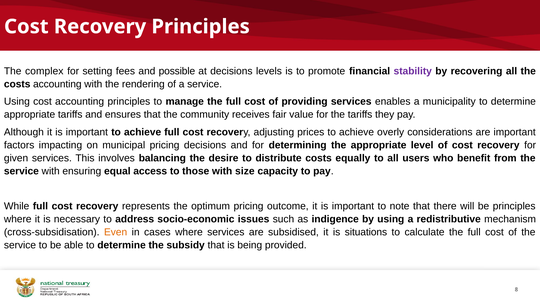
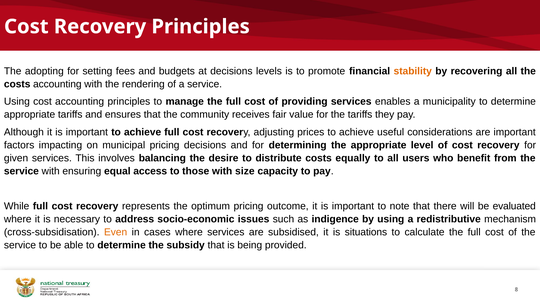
complex: complex -> adopting
possible: possible -> budgets
stability colour: purple -> orange
overly: overly -> useful
be principles: principles -> evaluated
